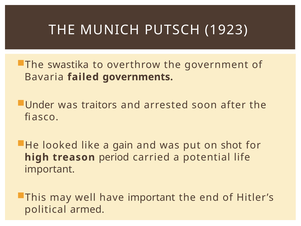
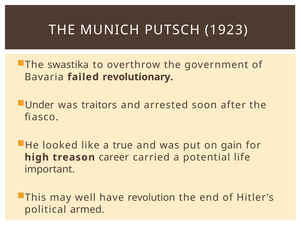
governments: governments -> revolutionary
gain: gain -> true
shot: shot -> gain
period: period -> career
have important: important -> revolution
